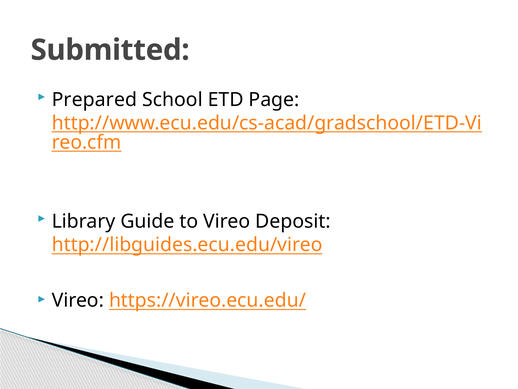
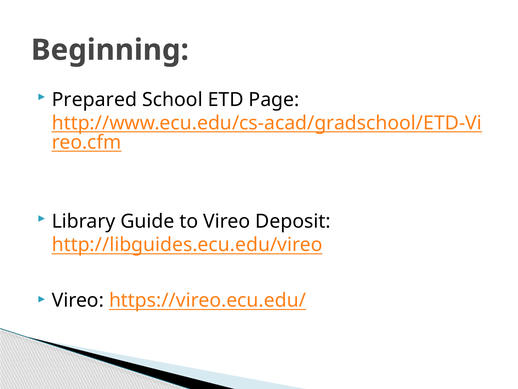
Submitted: Submitted -> Beginning
